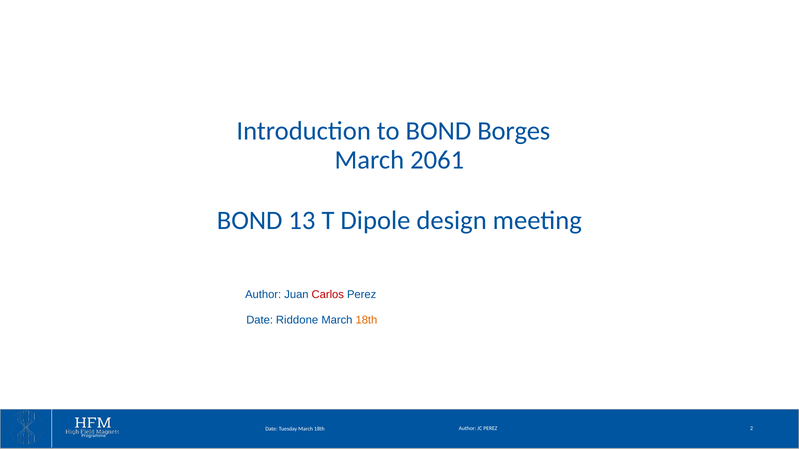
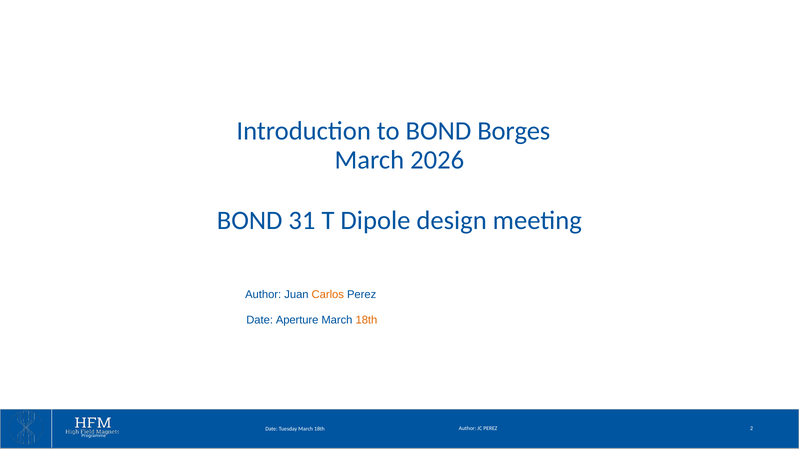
2061: 2061 -> 2026
13: 13 -> 31
Carlos colour: red -> orange
Riddone: Riddone -> Aperture
